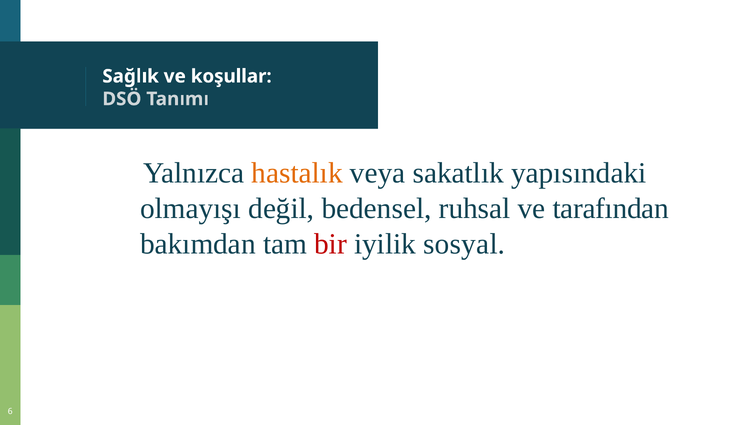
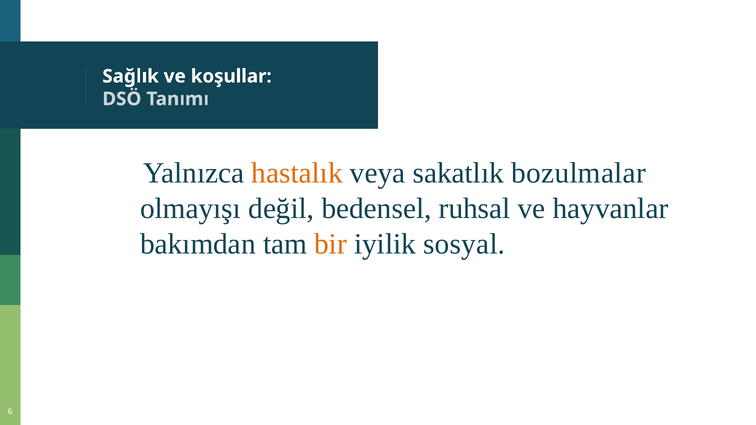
yapısındaki: yapısındaki -> bozulmalar
tarafından: tarafından -> hayvanlar
bir colour: red -> orange
